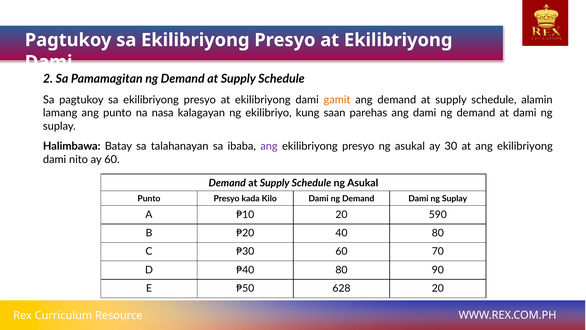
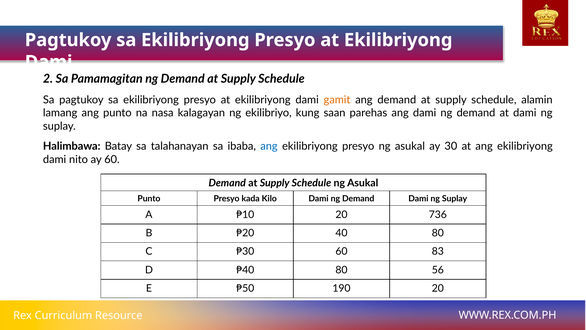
ang at (269, 146) colour: purple -> blue
590: 590 -> 736
70: 70 -> 83
90: 90 -> 56
628: 628 -> 190
